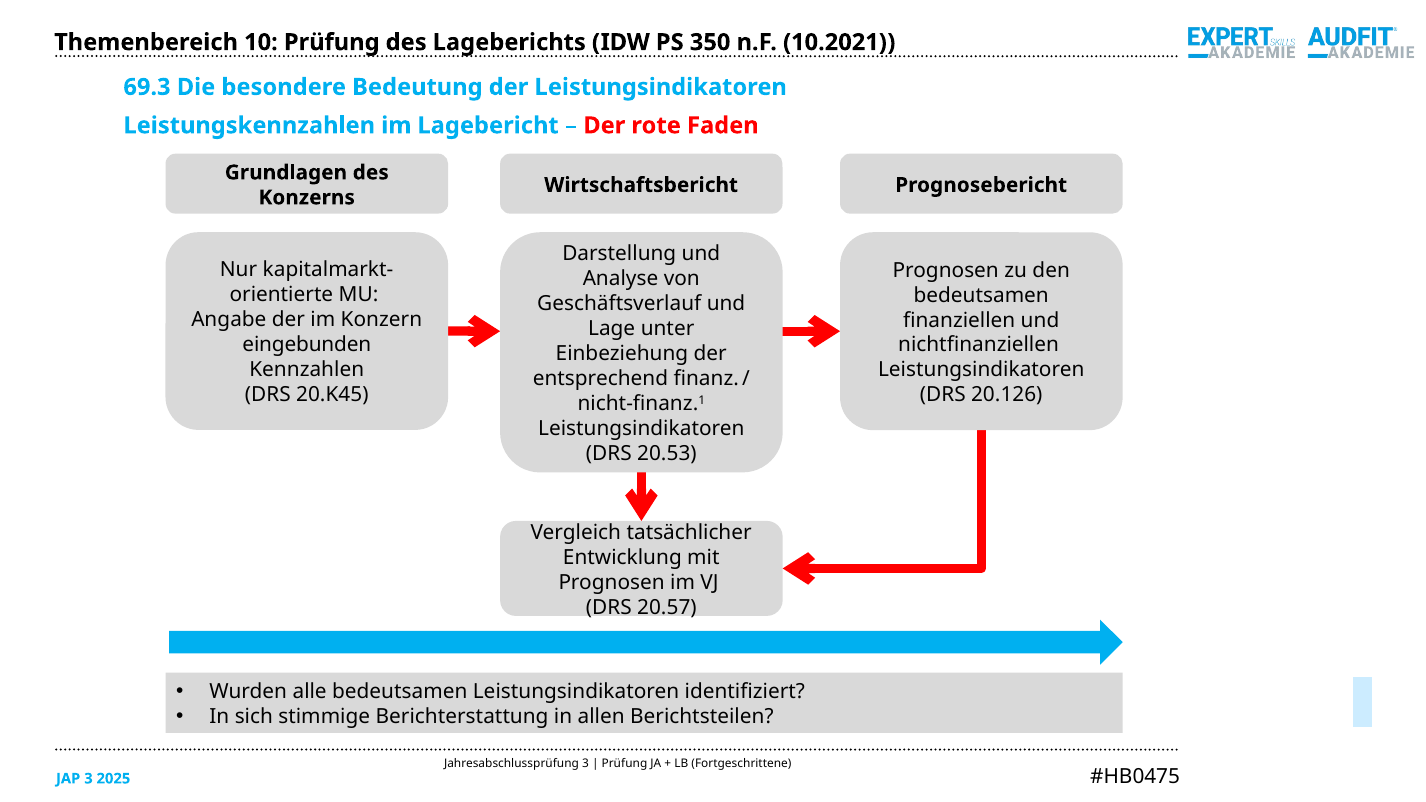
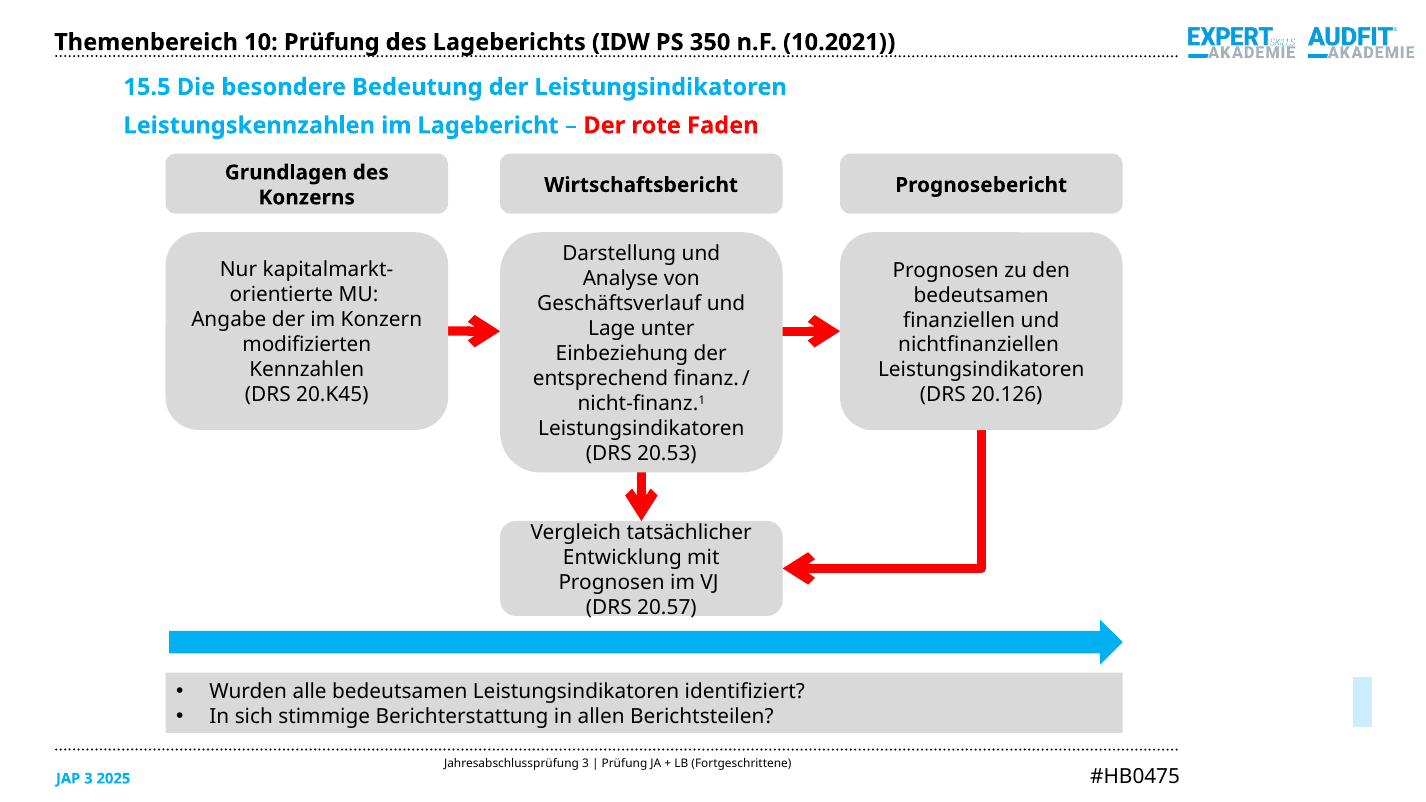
69.3: 69.3 -> 15.5
eingebunden: eingebunden -> modifizierten
